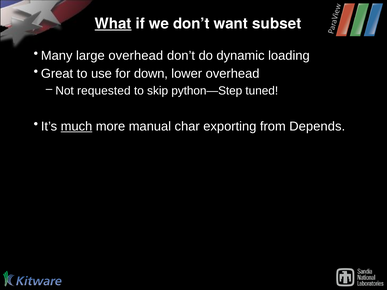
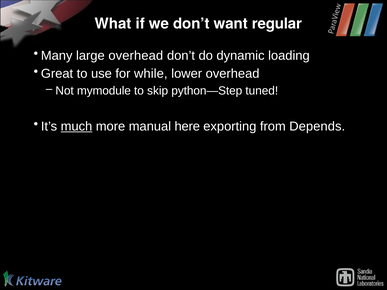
What underline: present -> none
subset: subset -> regular
down: down -> while
requested: requested -> mymodule
char: char -> here
